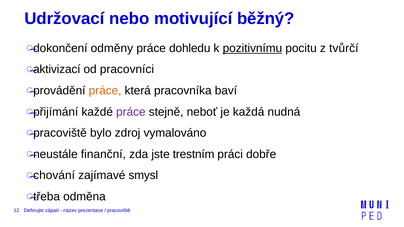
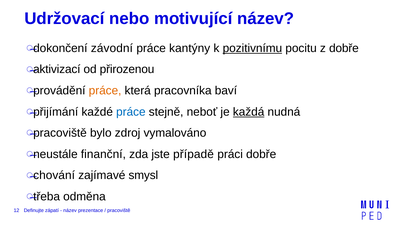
motivující běžný: běžný -> název
odměny: odměny -> závodní
dohledu: dohledu -> kantýny
z tvůrčí: tvůrčí -> dobře
pracovníci: pracovníci -> přirozenou
práce at (131, 112) colour: purple -> blue
každá underline: none -> present
trestním: trestním -> případě
